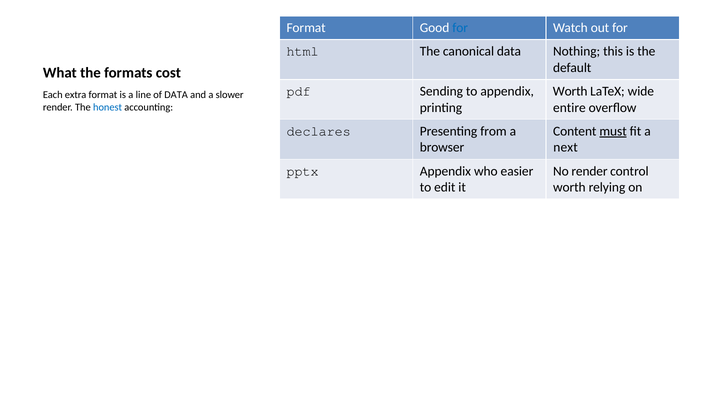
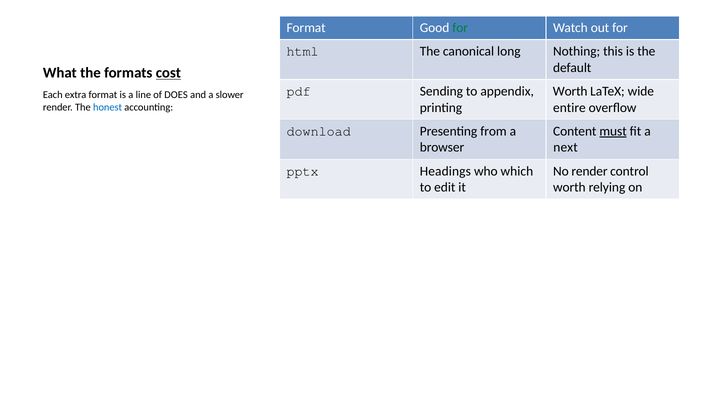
for at (460, 28) colour: blue -> green
canonical data: data -> long
cost underline: none -> present
of DATA: DATA -> DOES
declares: declares -> download
pptx Appendix: Appendix -> Headings
easier: easier -> which
